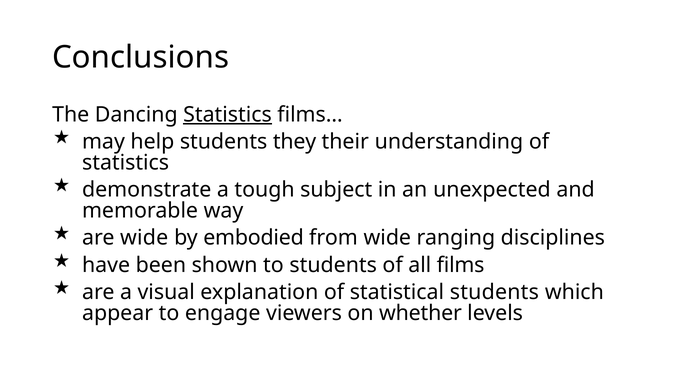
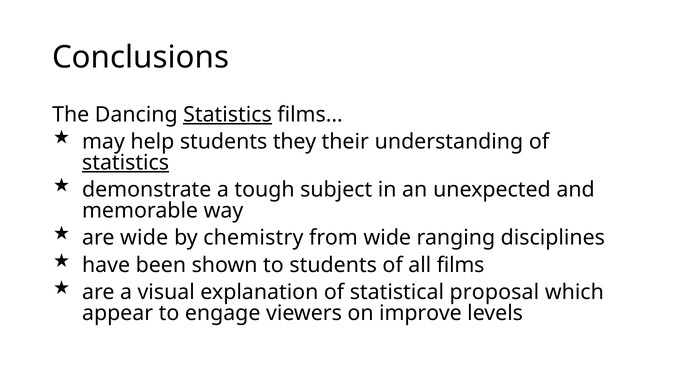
statistics at (126, 163) underline: none -> present
embodied: embodied -> chemistry
statistical students: students -> proposal
whether: whether -> improve
